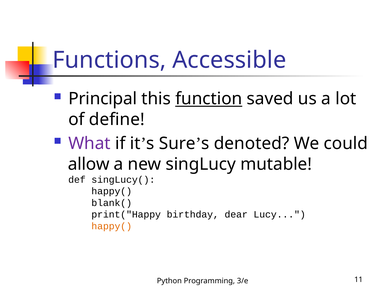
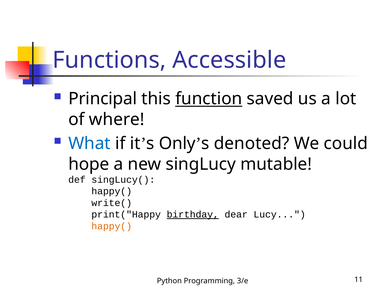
define: define -> where
What colour: purple -> blue
Sure: Sure -> Only
allow: allow -> hope
blank(: blank( -> write(
birthday underline: none -> present
